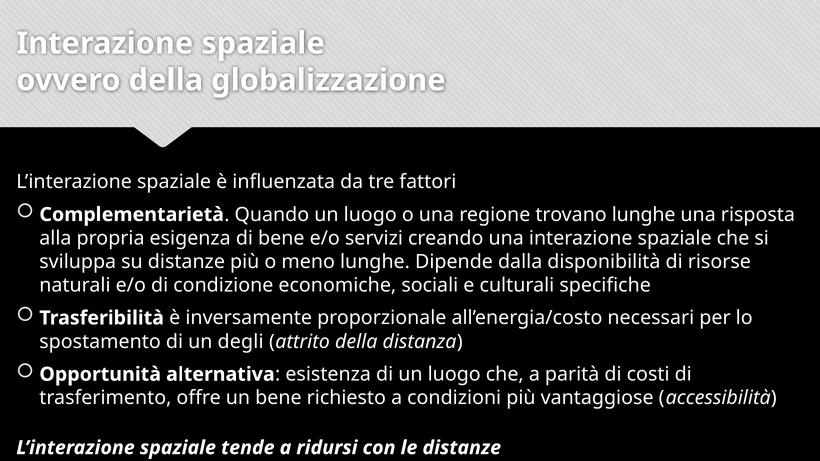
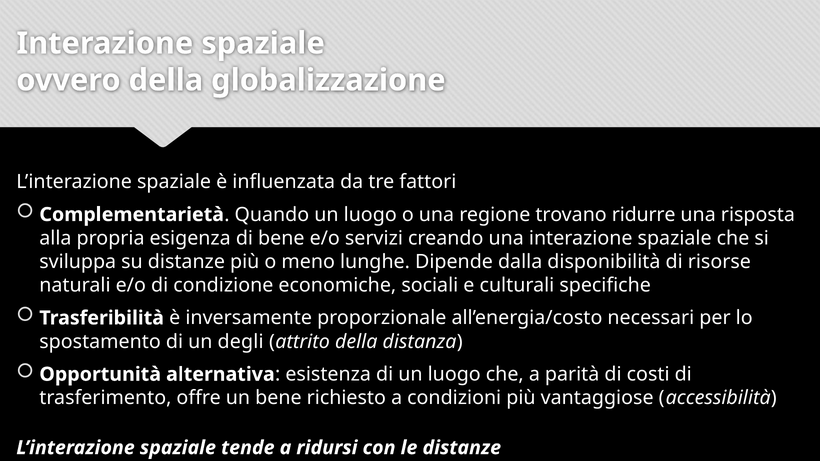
trovano lunghe: lunghe -> ridurre
